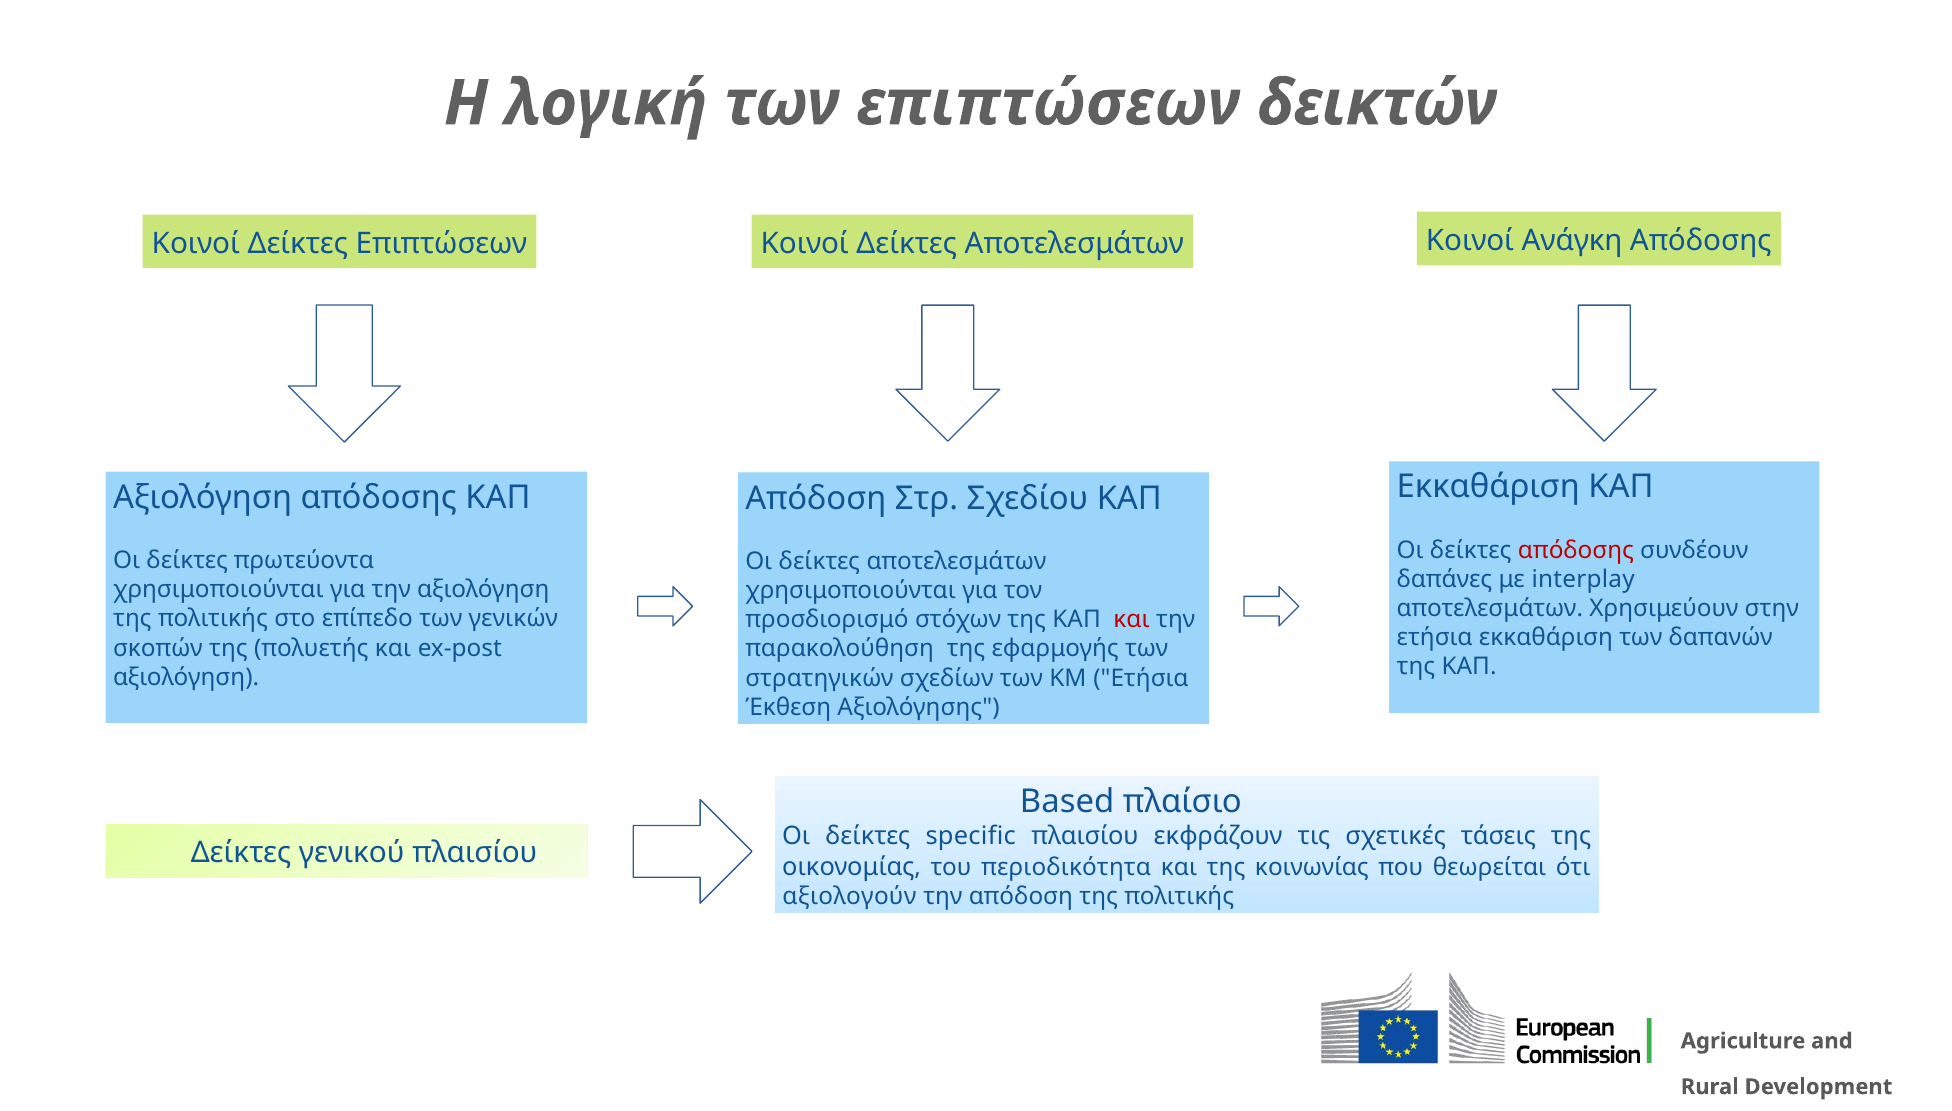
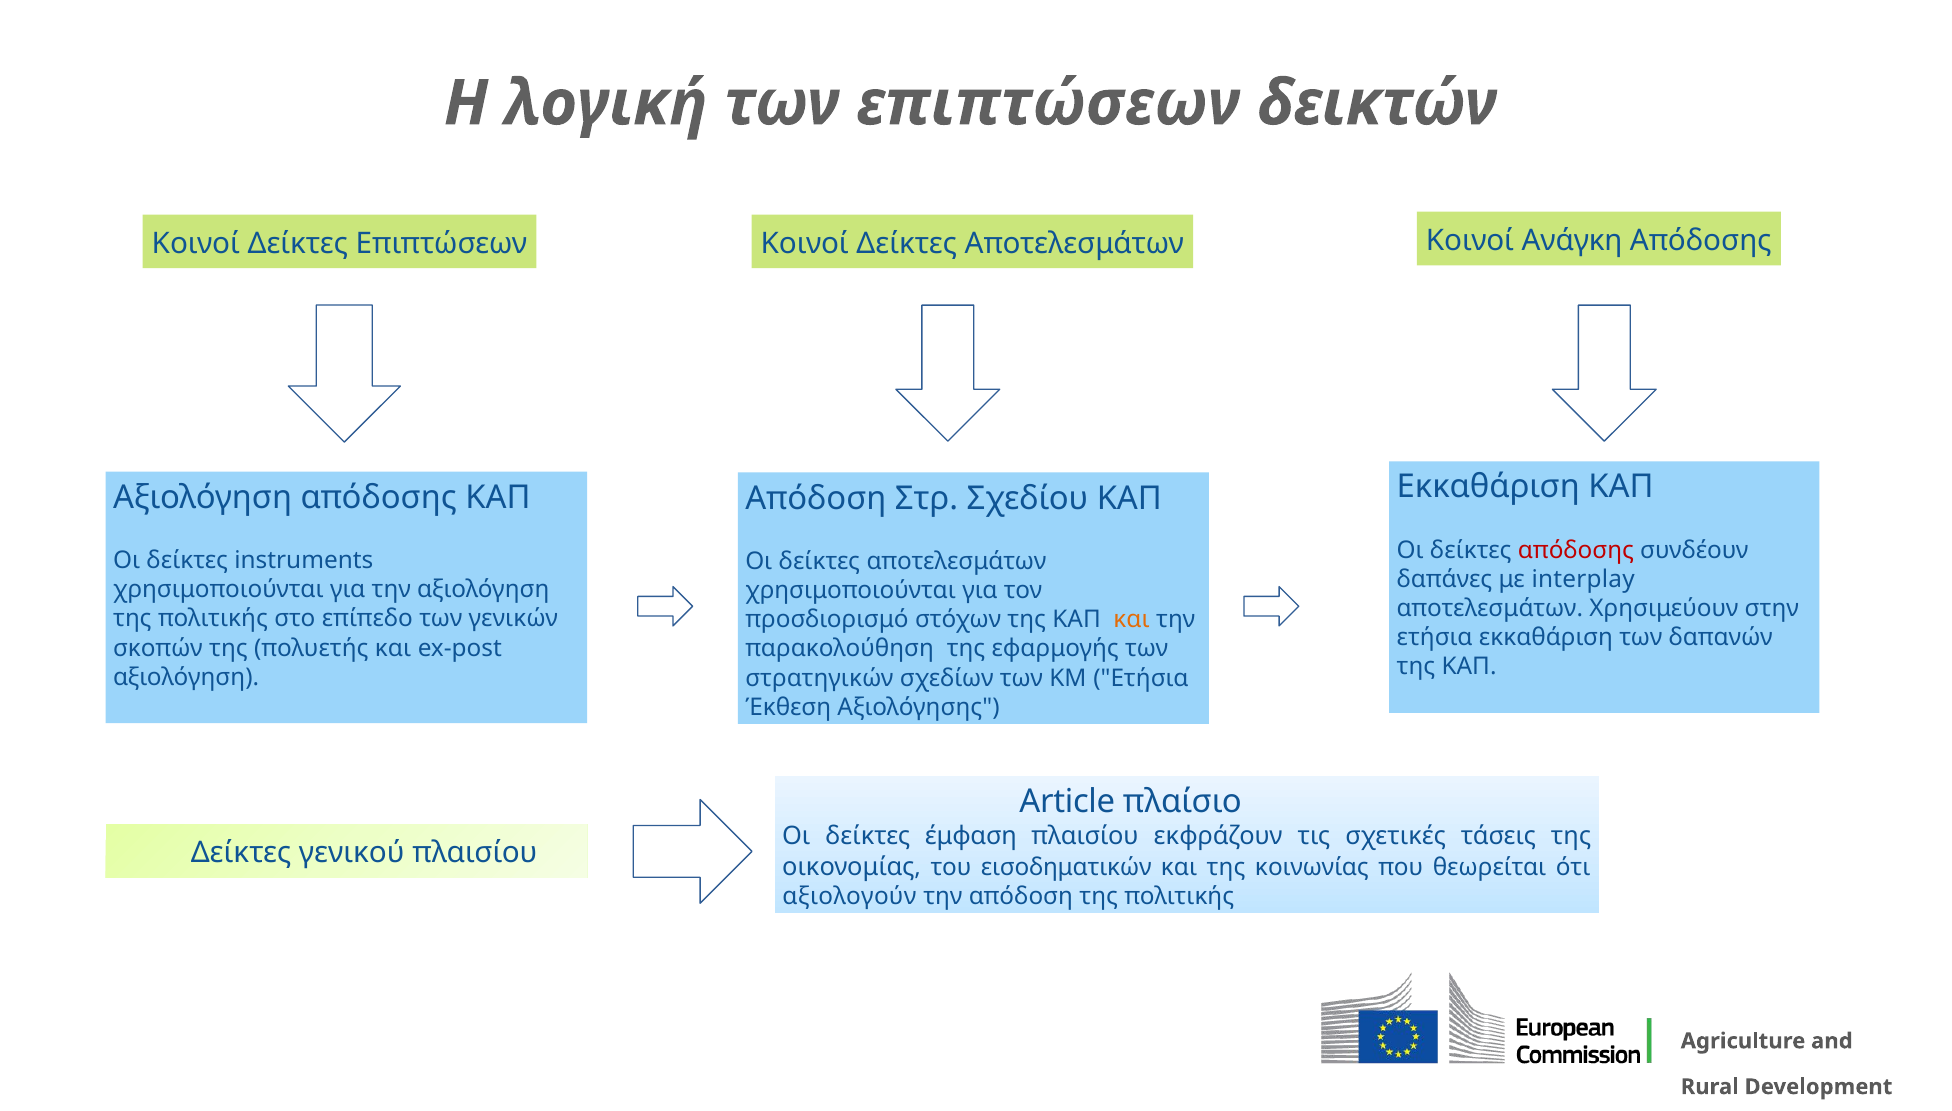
πρωτεύοντα: πρωτεύοντα -> instruments
και at (1132, 620) colour: red -> orange
Based: Based -> Article
specific: specific -> έμφαση
περιοδικότητα: περιοδικότητα -> εισοδηματικών
